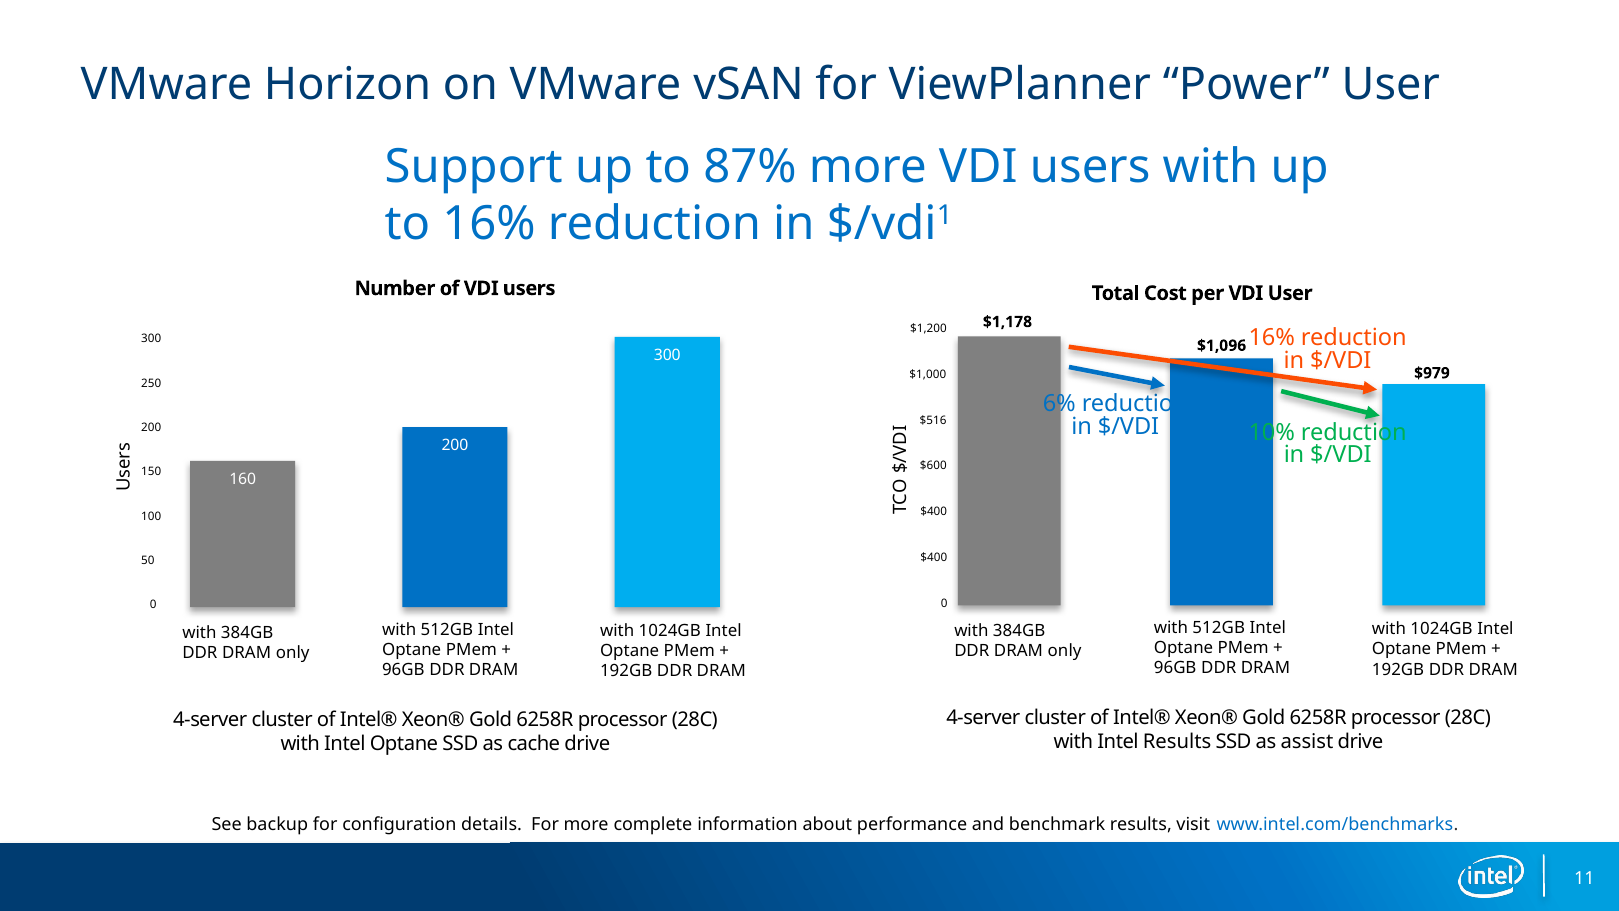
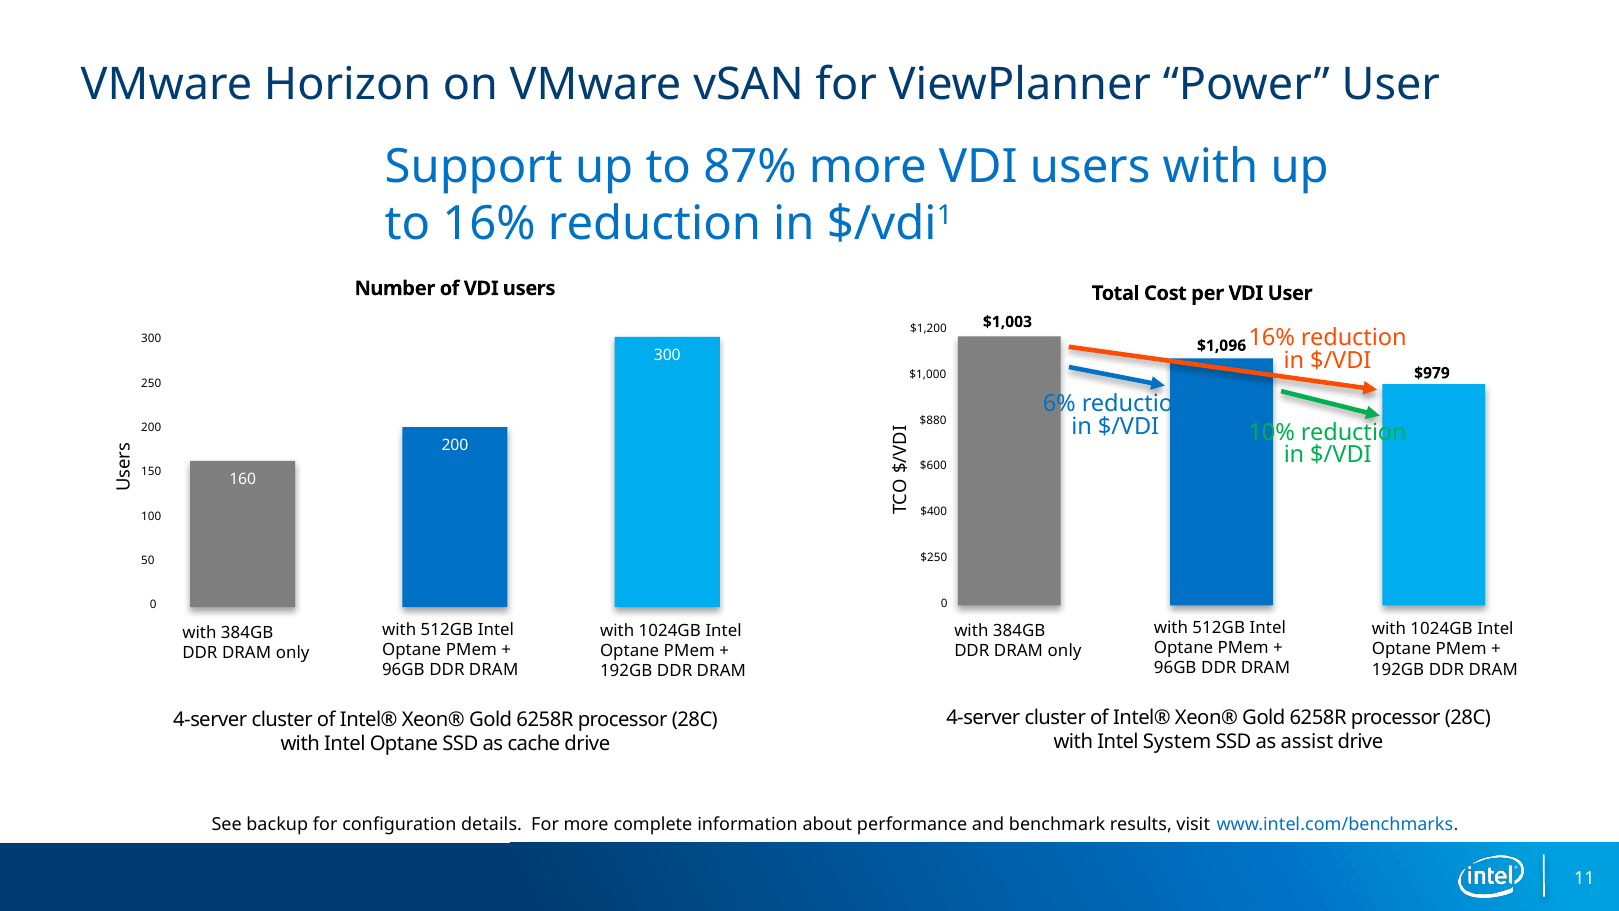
$1,178: $1,178 -> $1,003
$516: $516 -> $880
$400 at (934, 557): $400 -> $250
Intel Results: Results -> System
